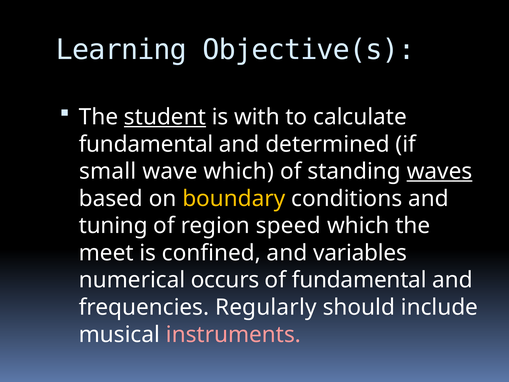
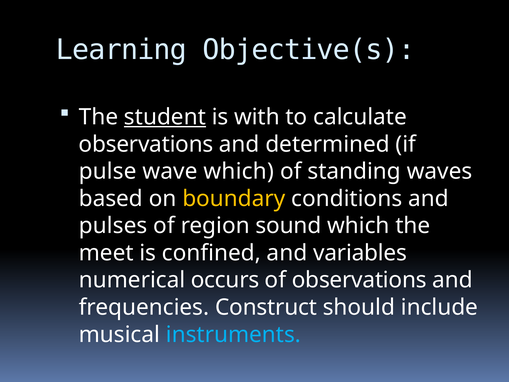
fundamental at (146, 144): fundamental -> observations
small: small -> pulse
waves underline: present -> none
tuning: tuning -> pulses
speed: speed -> sound
of fundamental: fundamental -> observations
Regularly: Regularly -> Construct
instruments colour: pink -> light blue
